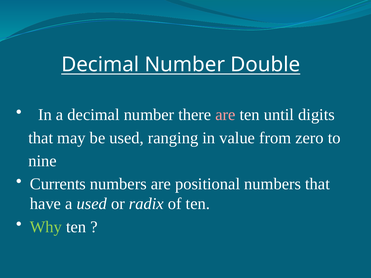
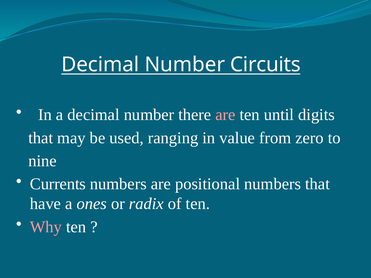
Double: Double -> Circuits
a used: used -> ones
Why colour: light green -> pink
